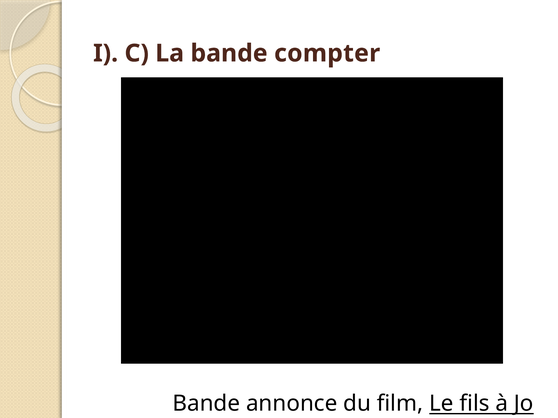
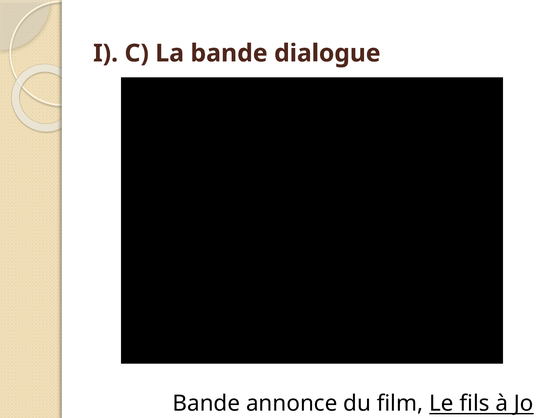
compter: compter -> dialogue
